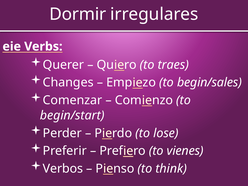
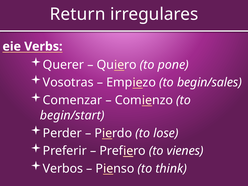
Dormir: Dormir -> Return
traes: traes -> pone
Changes: Changes -> Vosotras
